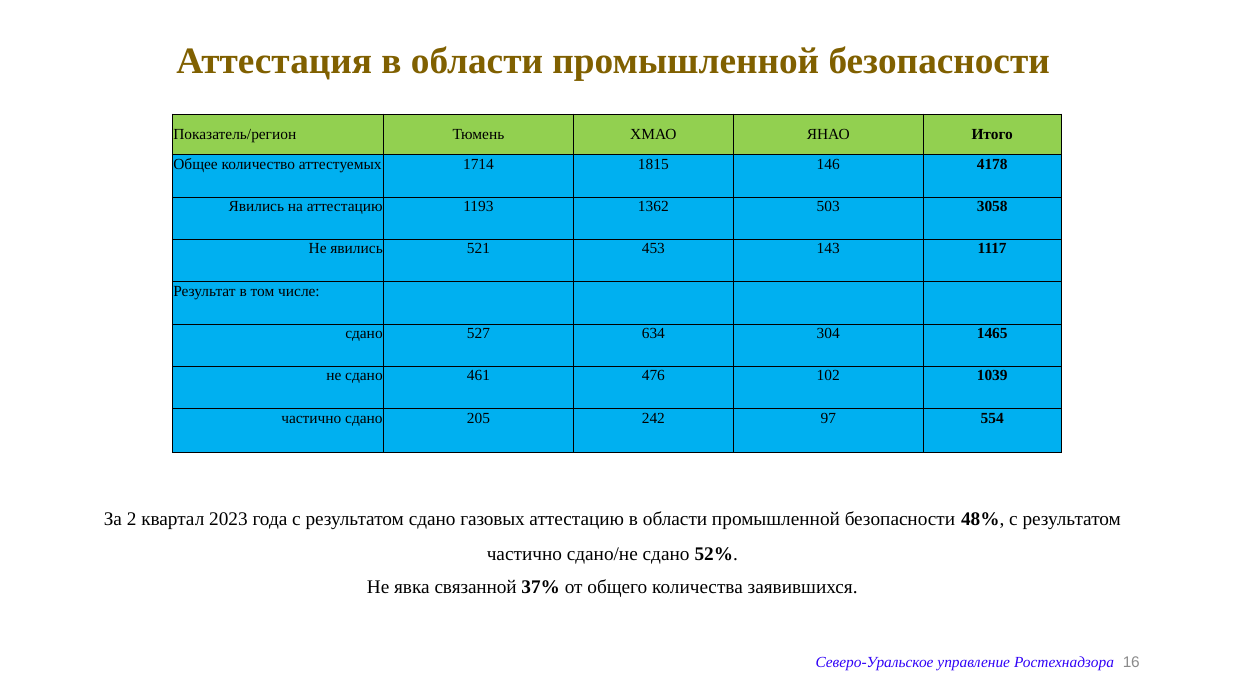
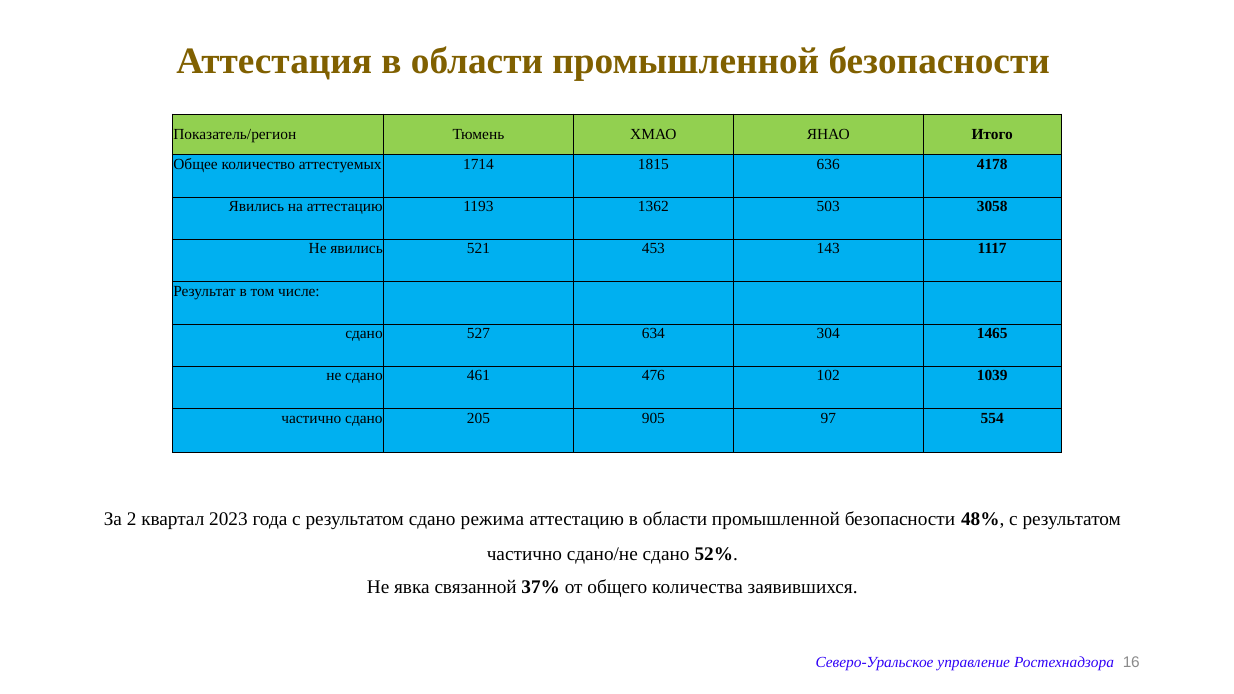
146: 146 -> 636
242: 242 -> 905
газовых: газовых -> режима
